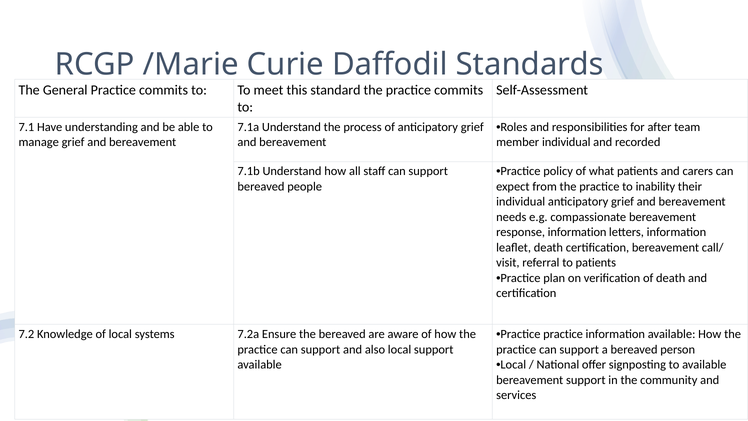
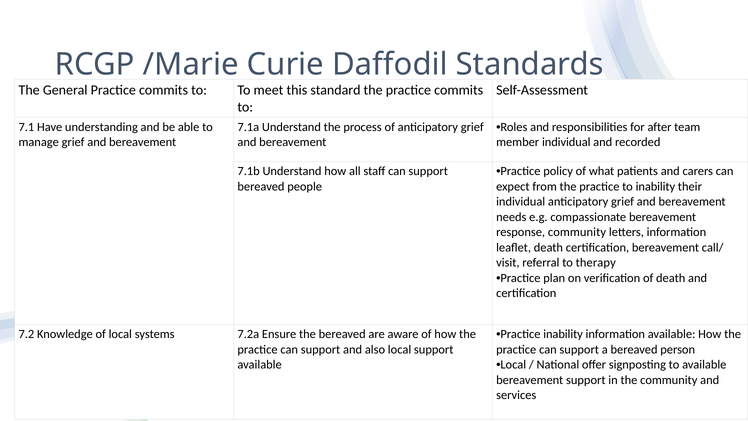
response information: information -> community
to patients: patients -> therapy
Practice practice: practice -> inability
